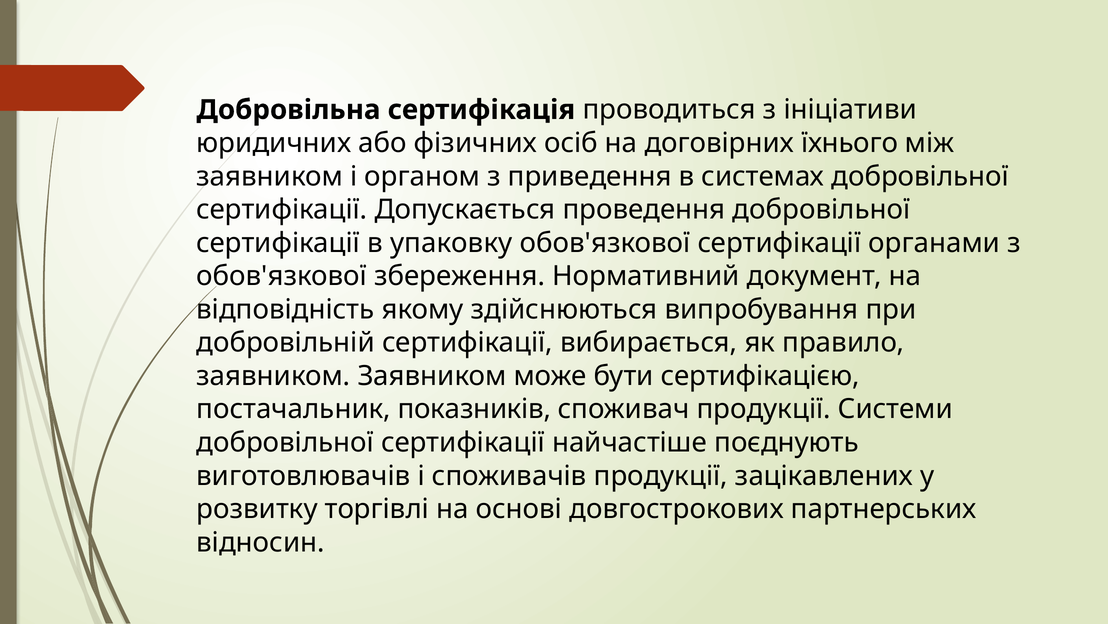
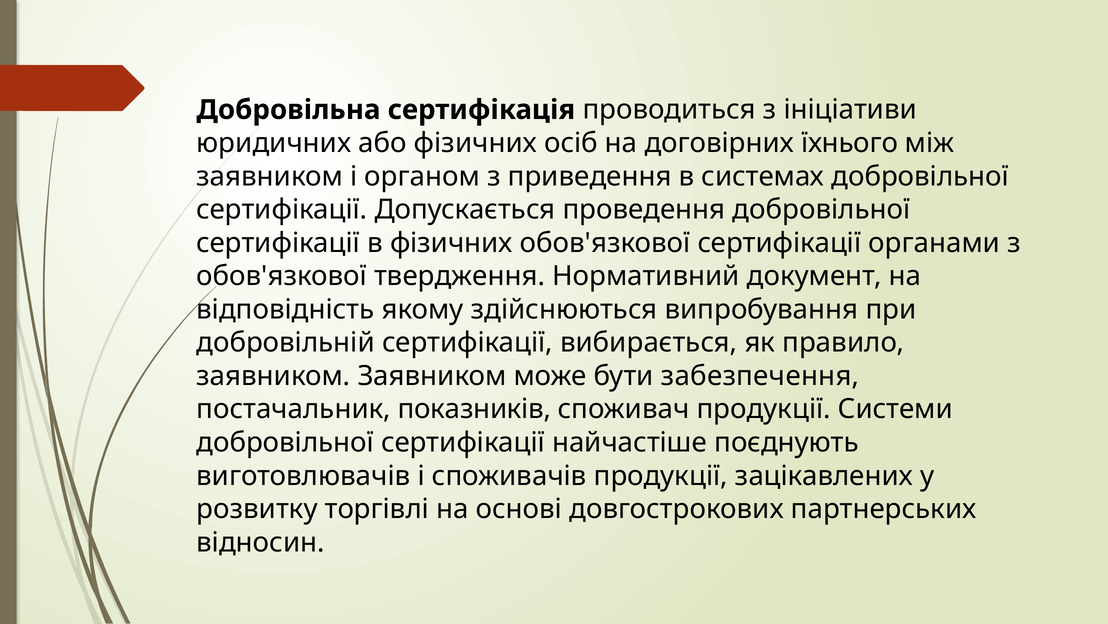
в упаковку: упаковку -> фізичних
збереження: збереження -> твердження
сертифікацією: сертифікацією -> забезпечення
